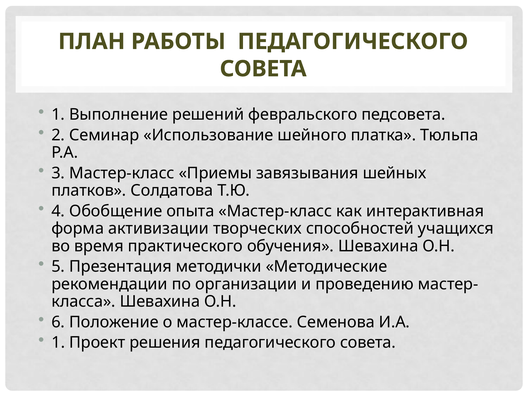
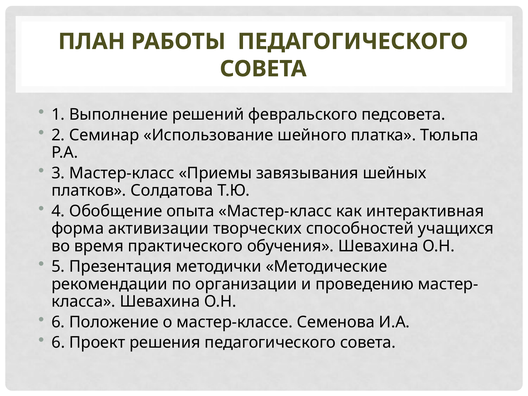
1 at (58, 343): 1 -> 6
